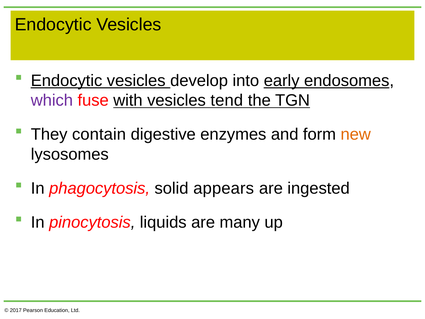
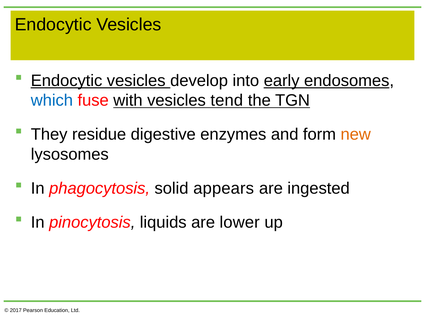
which colour: purple -> blue
contain: contain -> residue
many: many -> lower
